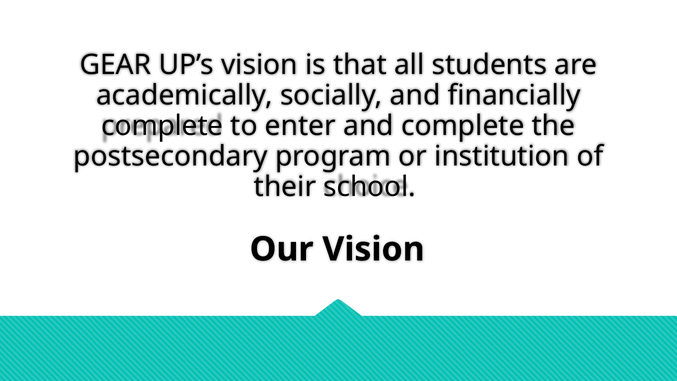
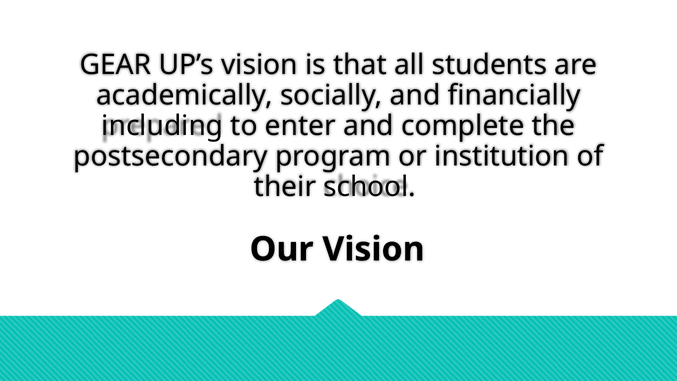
complete at (162, 126): complete -> including
